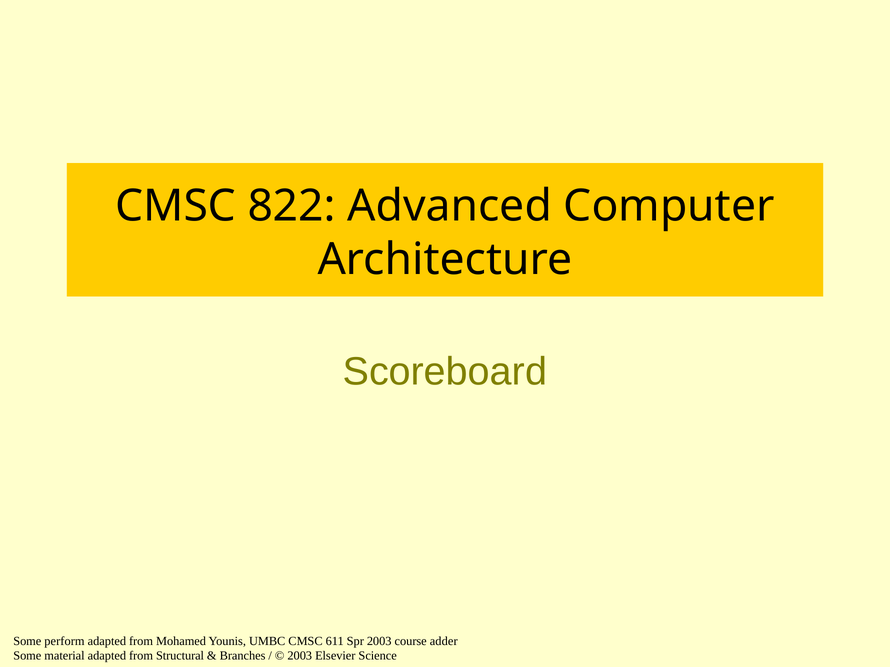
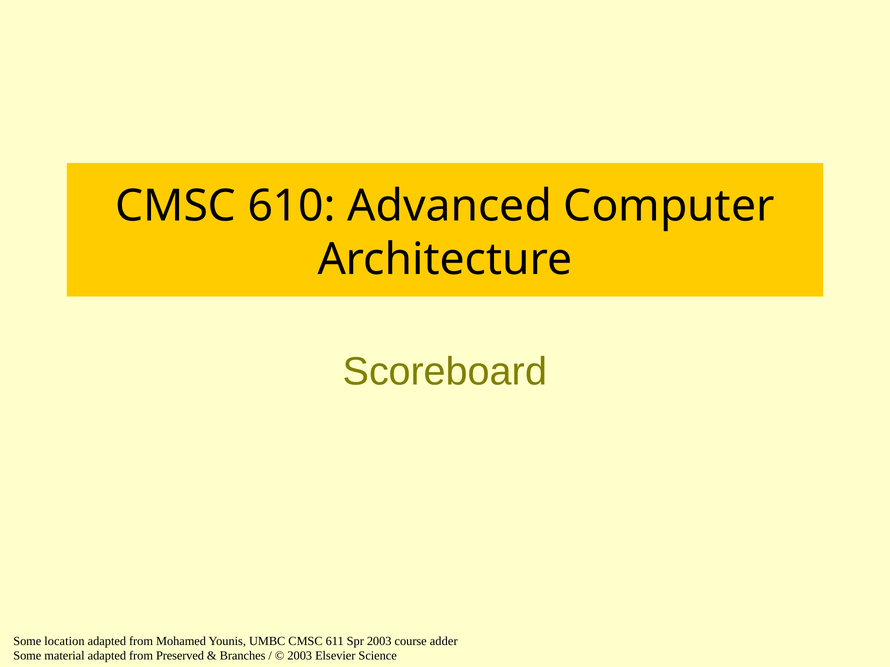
822: 822 -> 610
perform: perform -> location
Structural: Structural -> Preserved
